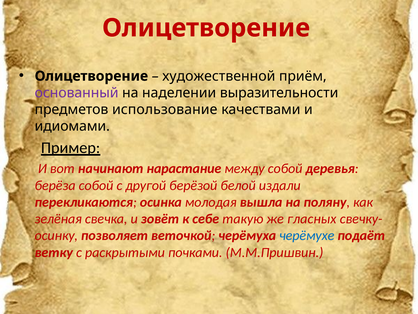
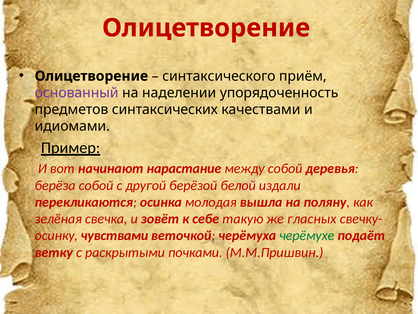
художественной: художественной -> синтаксического
выразительности: выразительности -> упорядоченность
использование: использование -> синтаксических
позволяет: позволяет -> чувствами
черёмухе colour: blue -> green
